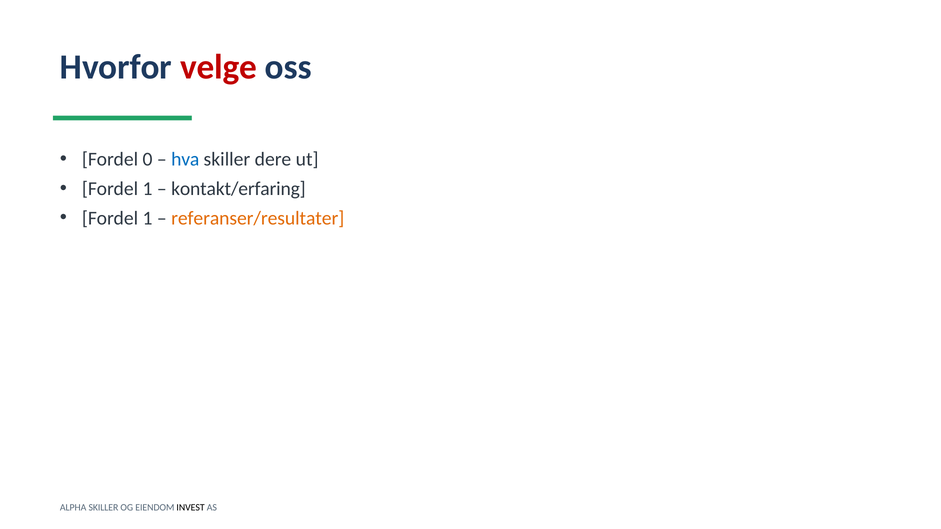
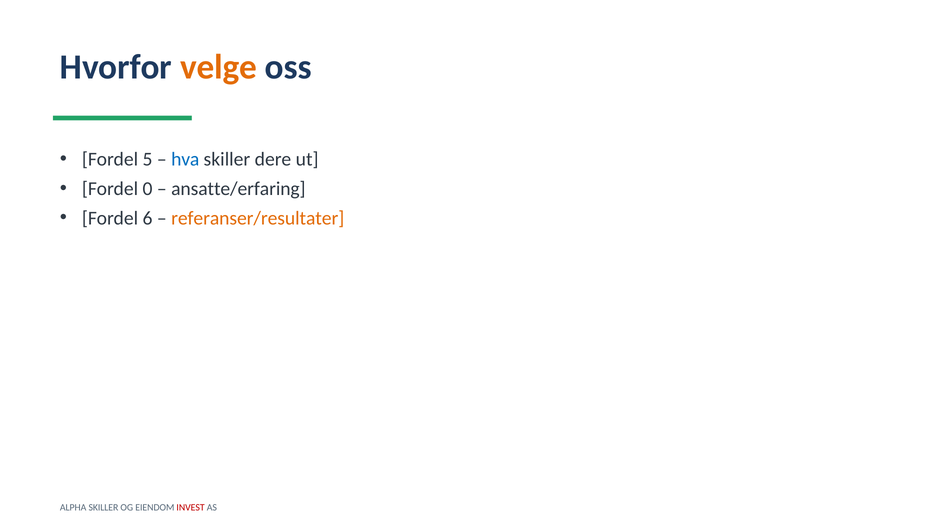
velge colour: red -> orange
0: 0 -> 5
1 at (148, 189): 1 -> 0
kontakt/erfaring: kontakt/erfaring -> ansatte/erfaring
1 at (148, 218): 1 -> 6
INVEST colour: black -> red
